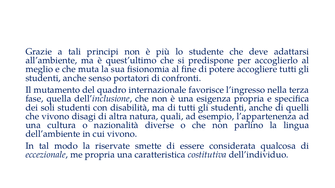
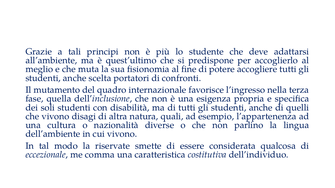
senso: senso -> scelta
me propria: propria -> comma
